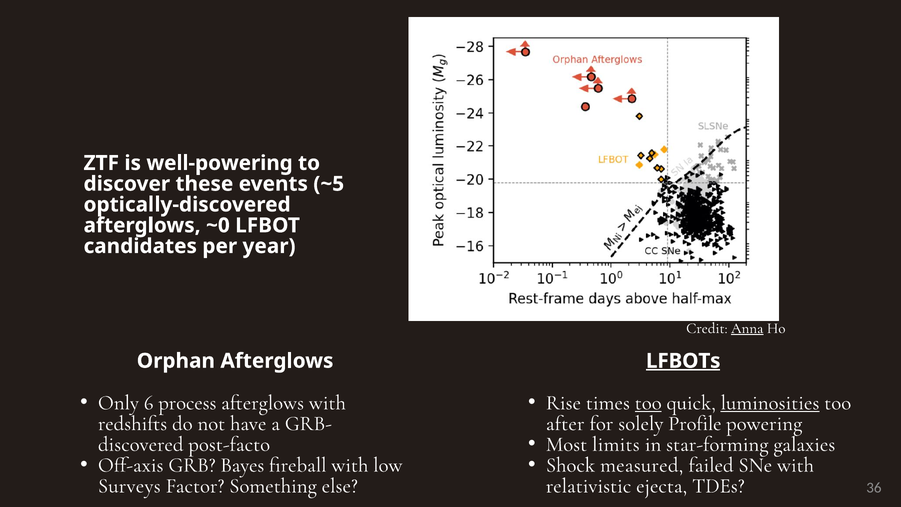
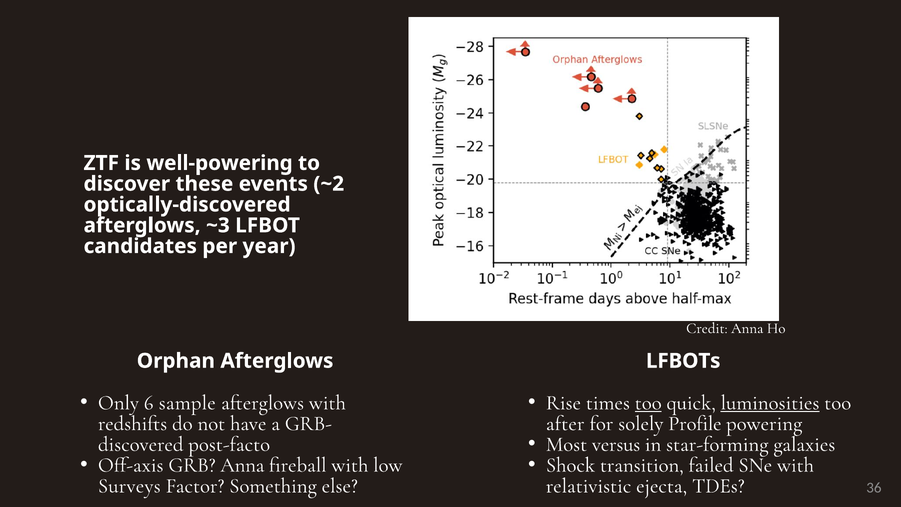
~5: ~5 -> ~2
~0: ~0 -> ~3
Anna at (747, 328) underline: present -> none
LFBOTs underline: present -> none
process: process -> sample
limits: limits -> versus
GRB Bayes: Bayes -> Anna
measured: measured -> transition
